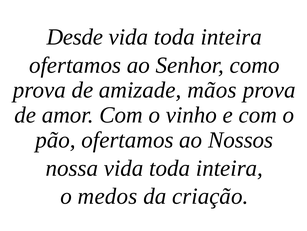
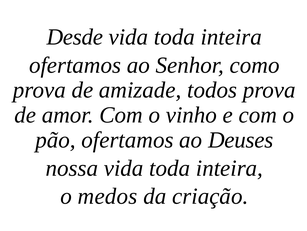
mãos: mãos -> todos
Nossos: Nossos -> Deuses
